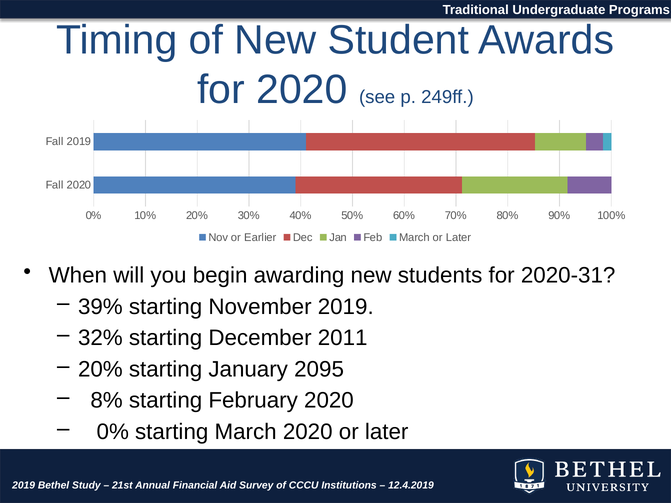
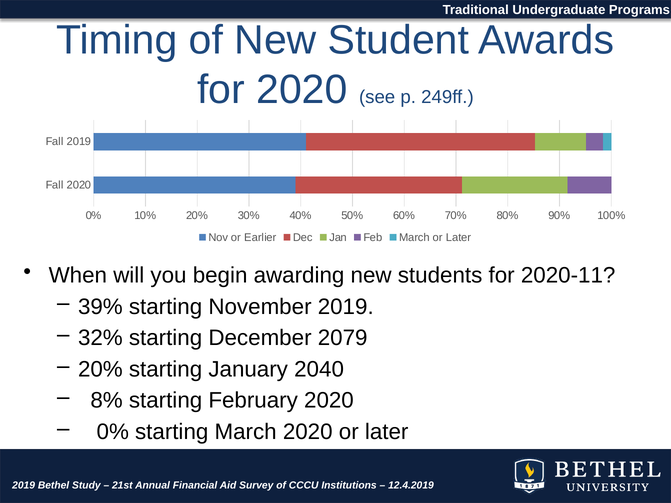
2020-31: 2020-31 -> 2020-11
2011: 2011 -> 2079
2095: 2095 -> 2040
